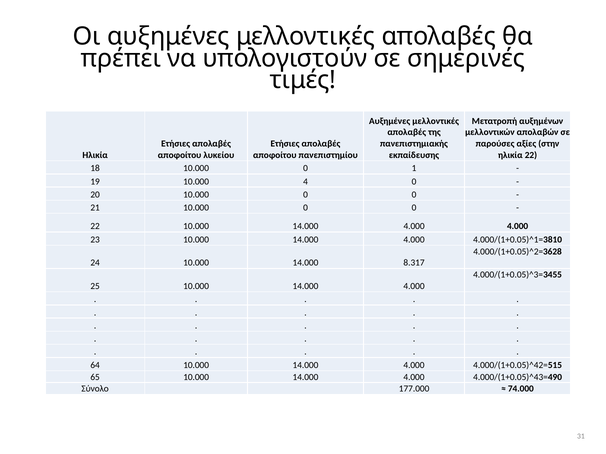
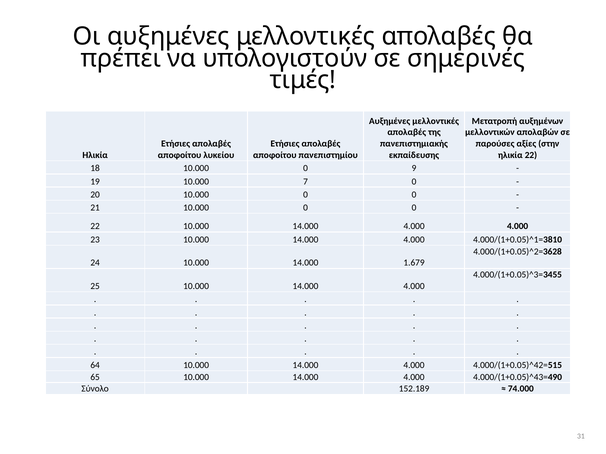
1: 1 -> 9
4: 4 -> 7
8.317: 8.317 -> 1.679
177.000: 177.000 -> 152.189
